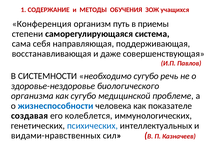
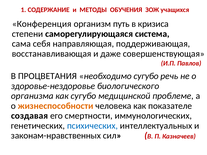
приемы: приемы -> кризиса
СИСТЕМНОСТИ: СИСТЕМНОСТИ -> ПРОЦВЕТАНИЯ
жизнеспособности colour: blue -> orange
колеблется: колеблется -> смертности
видами-нравственных: видами-нравственных -> законам-нравственных
